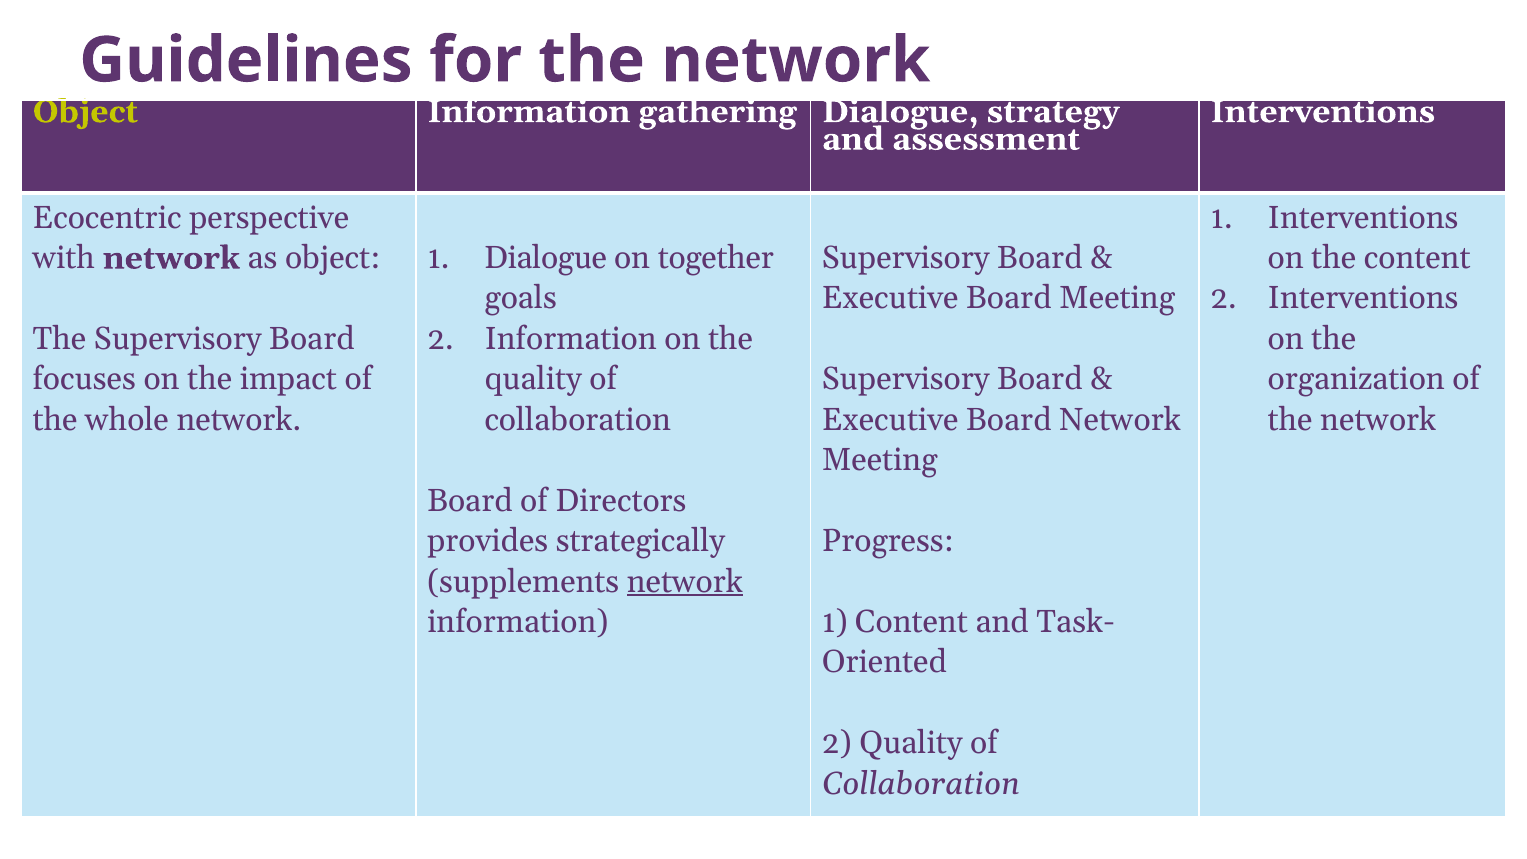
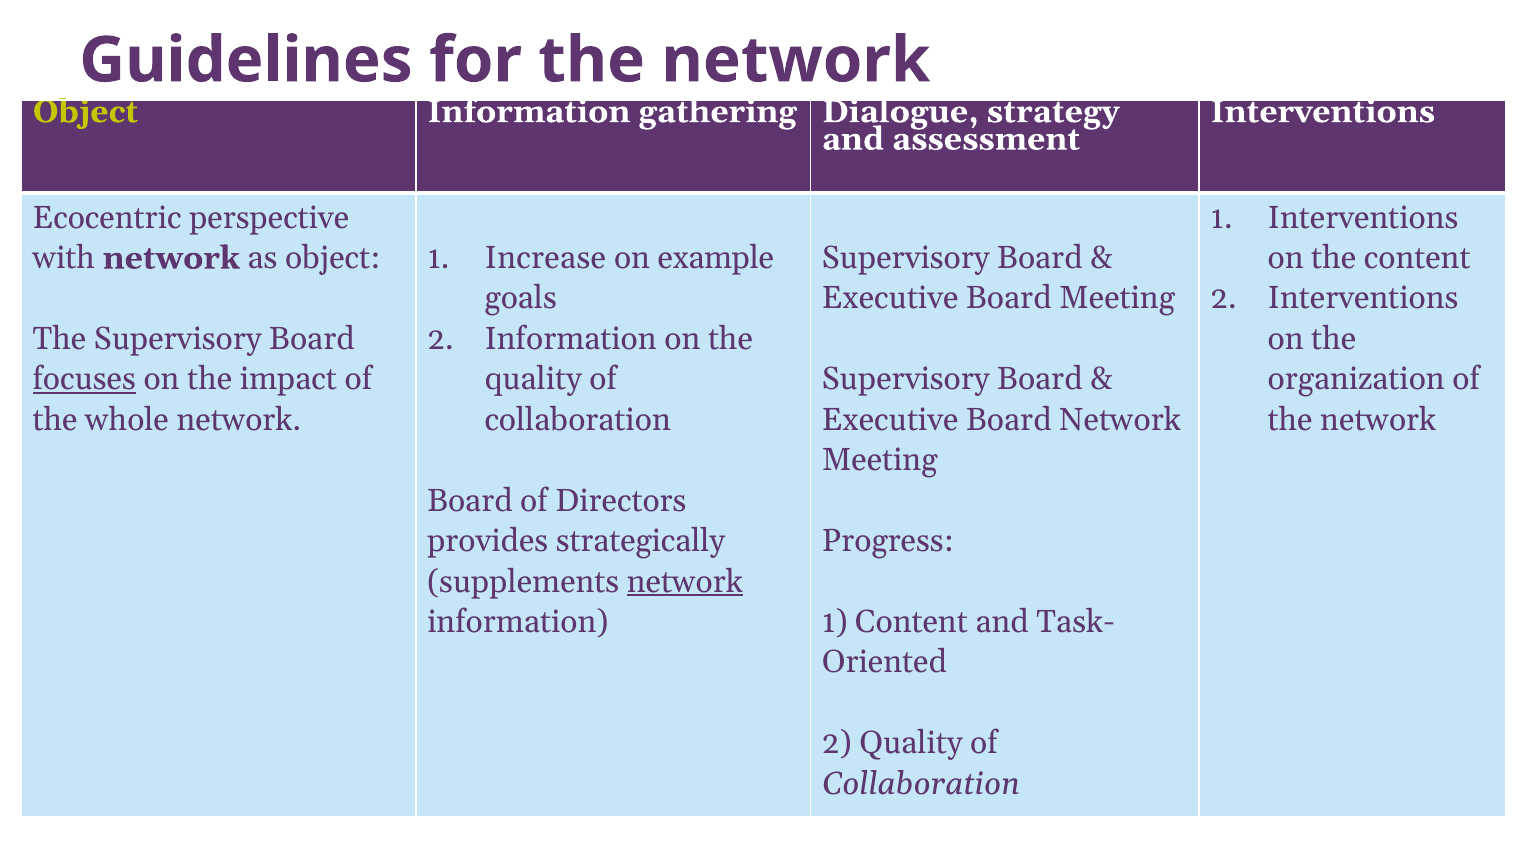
1 Dialogue: Dialogue -> Increase
together: together -> example
focuses underline: none -> present
